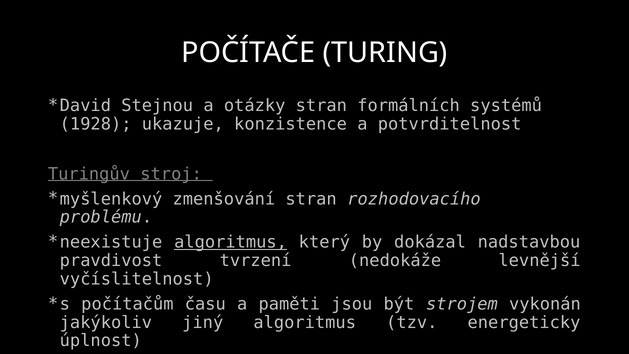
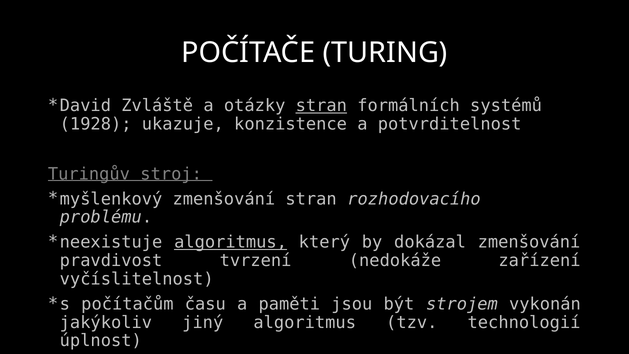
Stejnou: Stejnou -> Zvláště
stran at (321, 106) underline: none -> present
dokázal nadstavbou: nadstavbou -> zmenšování
levnější: levnější -> zařízení
energeticky: energeticky -> technologií
